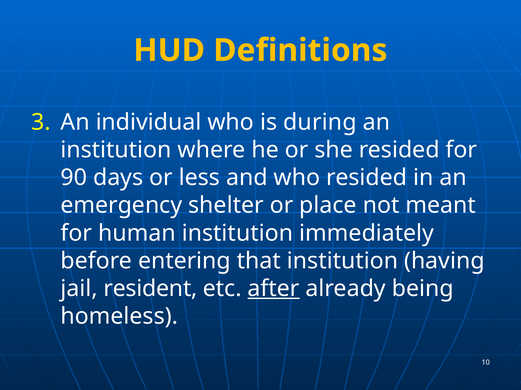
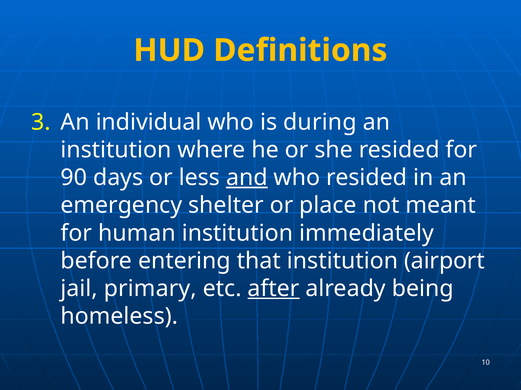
and underline: none -> present
having: having -> airport
resident: resident -> primary
